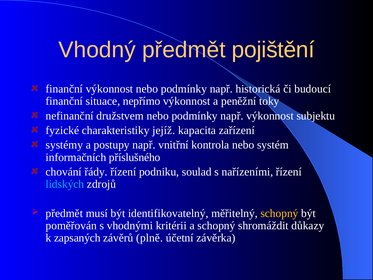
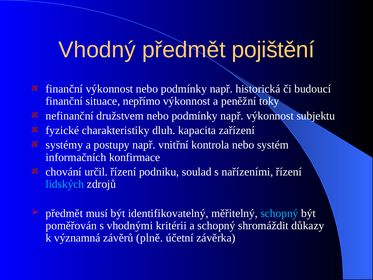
jejíž: jejíž -> dluh
příslušného: příslušného -> konfirmace
řády: řády -> určil
schopný at (279, 213) colour: yellow -> light blue
zapsaných: zapsaných -> významná
